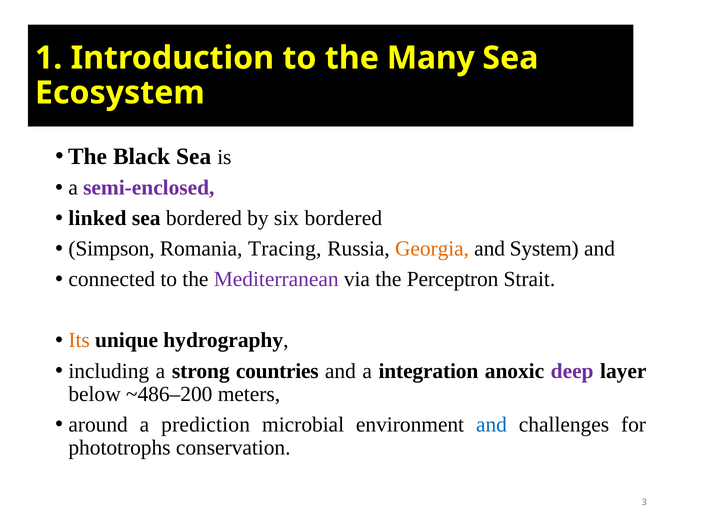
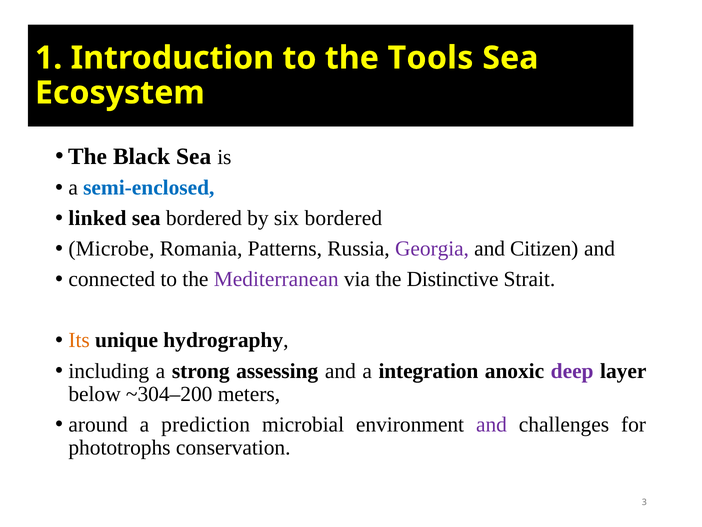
Many: Many -> Tools
semi-enclosed colour: purple -> blue
Simpson: Simpson -> Microbe
Tracing: Tracing -> Patterns
Georgia colour: orange -> purple
System: System -> Citizen
Perceptron: Perceptron -> Distinctive
countries: countries -> assessing
~486–200: ~486–200 -> ~304–200
and at (491, 424) colour: blue -> purple
